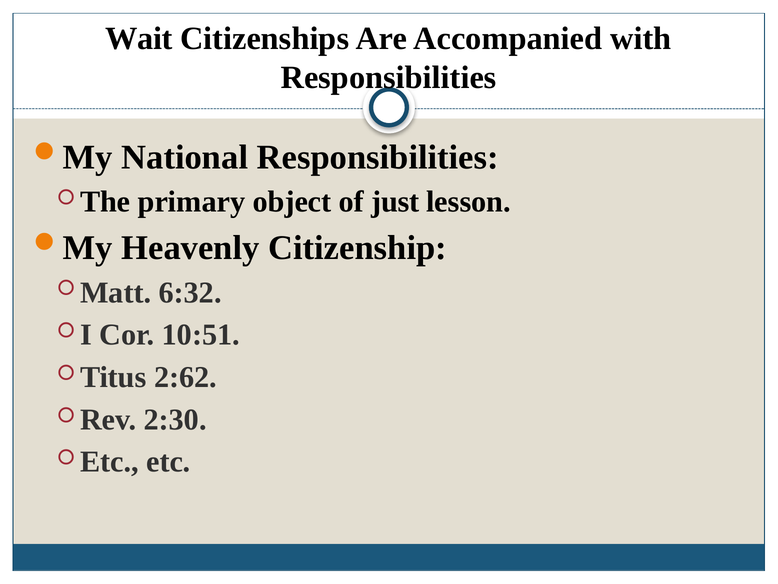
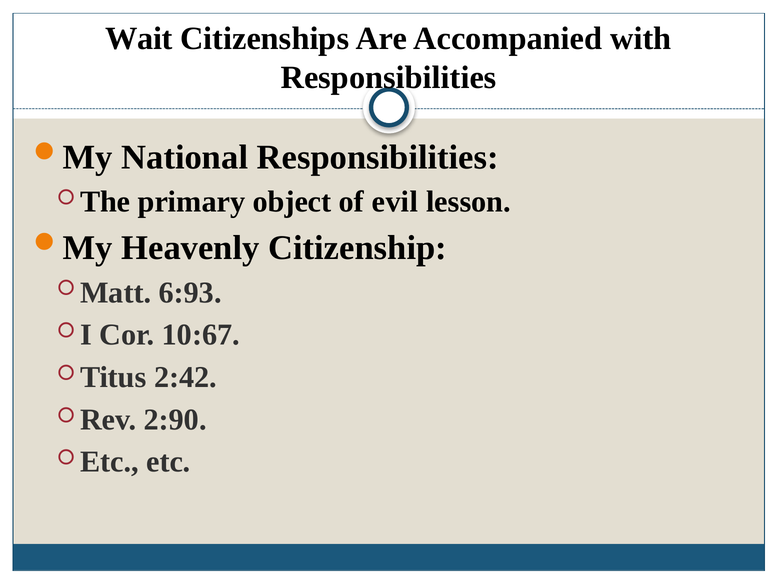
just: just -> evil
6:32: 6:32 -> 6:93
10:51: 10:51 -> 10:67
2:62: 2:62 -> 2:42
2:30: 2:30 -> 2:90
